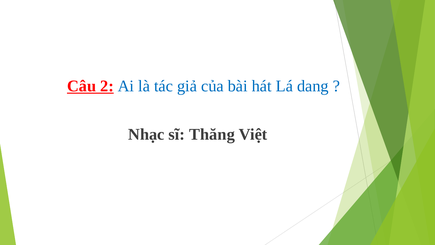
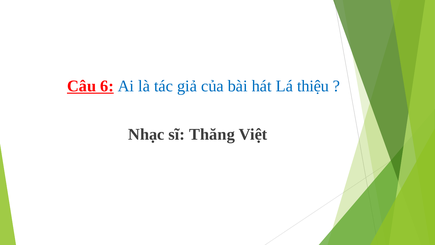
2: 2 -> 6
dang: dang -> thiệu
